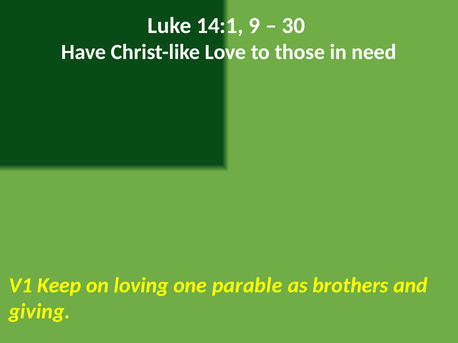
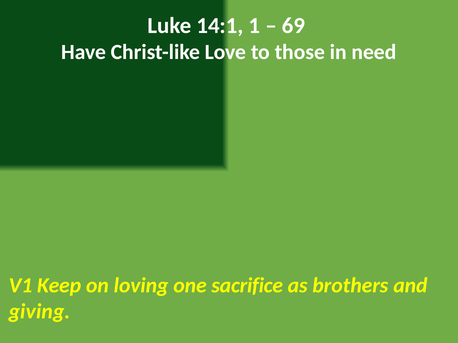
9: 9 -> 1
30: 30 -> 69
parable: parable -> sacrifice
